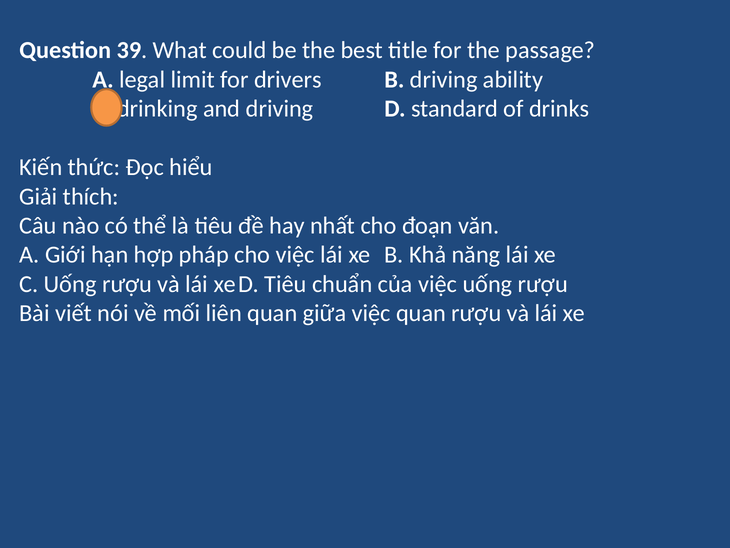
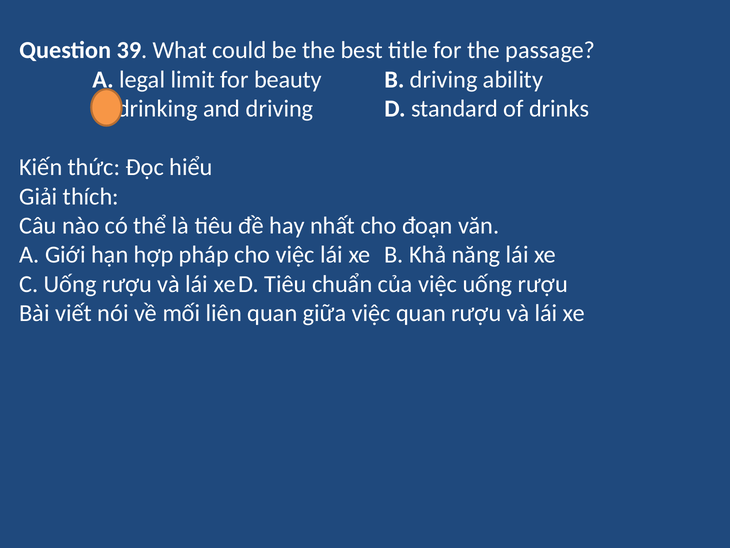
drivers: drivers -> beauty
